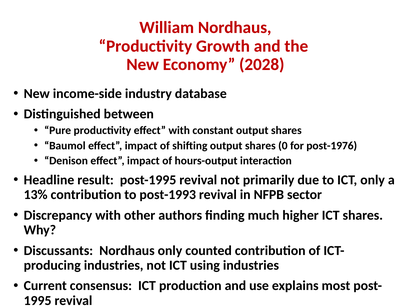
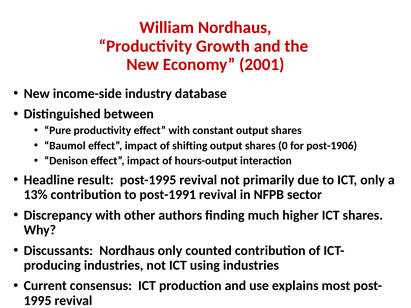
2028: 2028 -> 2001
post-1976: post-1976 -> post-1906
post-1993: post-1993 -> post-1991
